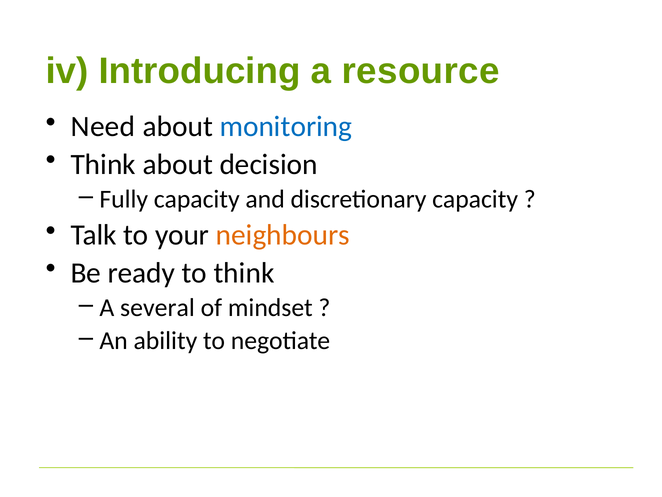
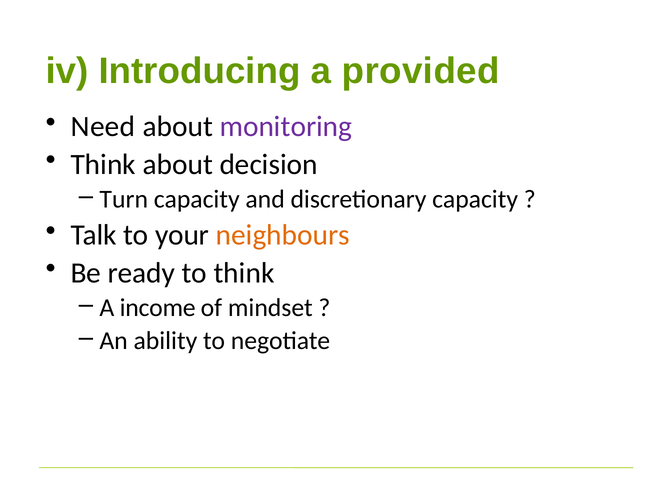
resource: resource -> provided
monitoring colour: blue -> purple
Fully: Fully -> Turn
several: several -> income
